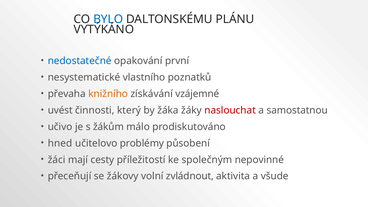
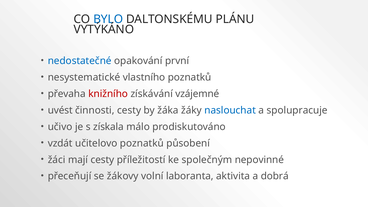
knižního colour: orange -> red
činnosti který: který -> cesty
naslouchat colour: red -> blue
samostatnou: samostatnou -> spolupracuje
žákům: žákům -> získala
hned: hned -> vzdát
učitelovo problémy: problémy -> poznatků
zvládnout: zvládnout -> laboranta
všude: všude -> dobrá
